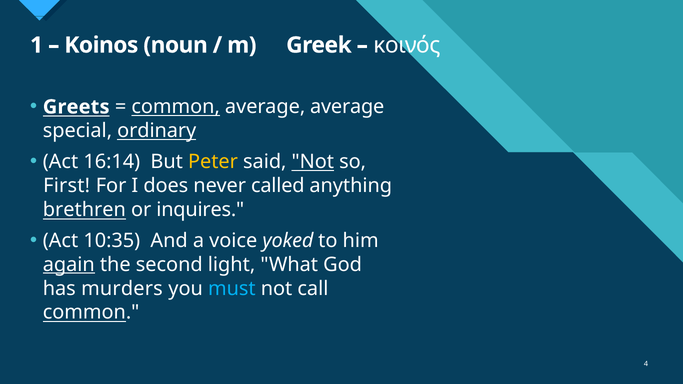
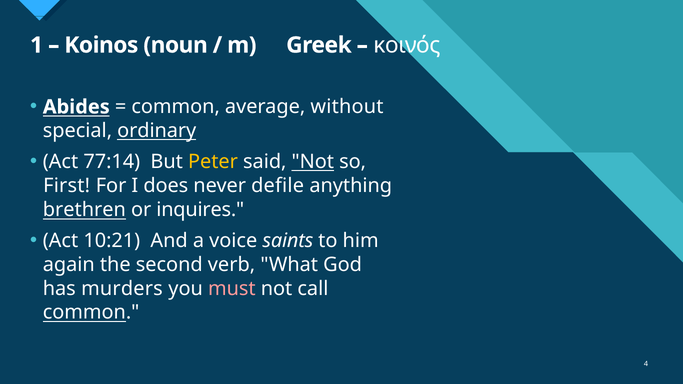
Greets: Greets -> Abides
common at (176, 107) underline: present -> none
average average: average -> without
16:14: 16:14 -> 77:14
called: called -> defile
10:35: 10:35 -> 10:21
yoked: yoked -> saints
again underline: present -> none
light: light -> verb
must colour: light blue -> pink
